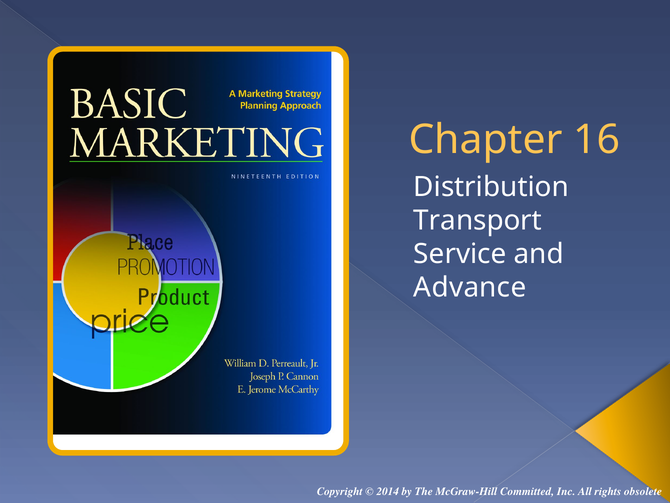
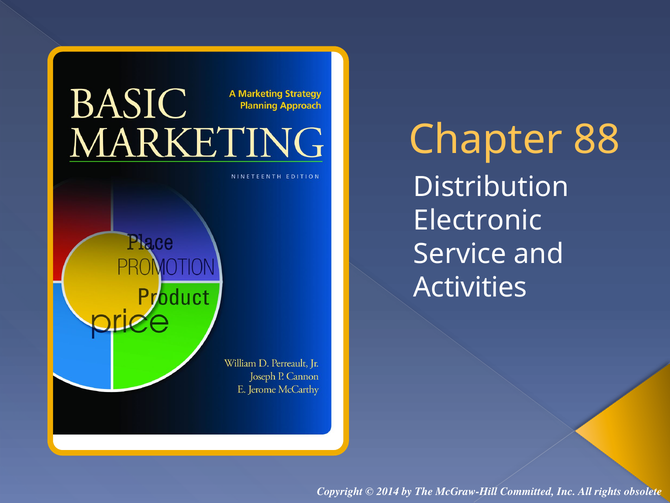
16: 16 -> 88
Transport: Transport -> Electronic
Advance: Advance -> Activities
